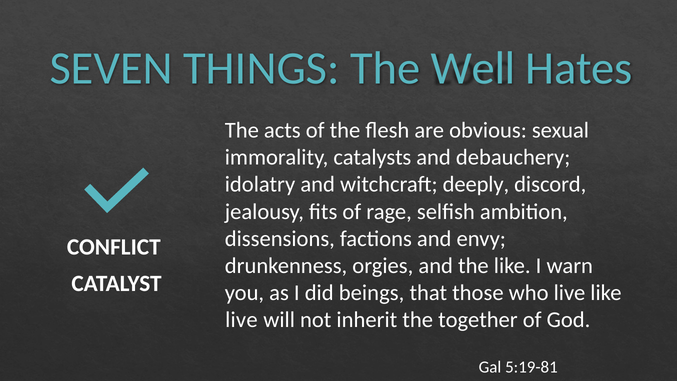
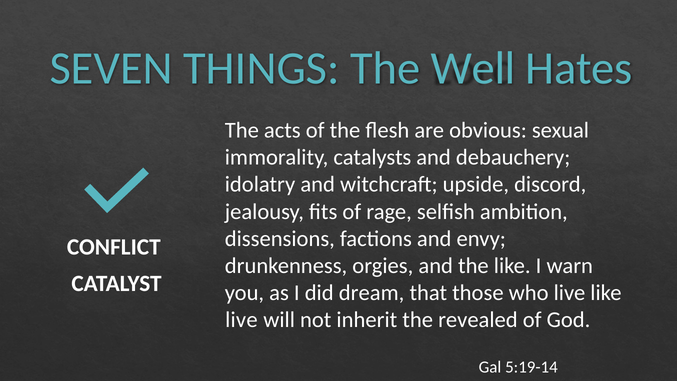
deeply: deeply -> upside
beings: beings -> dream
together: together -> revealed
5:19-81: 5:19-81 -> 5:19-14
